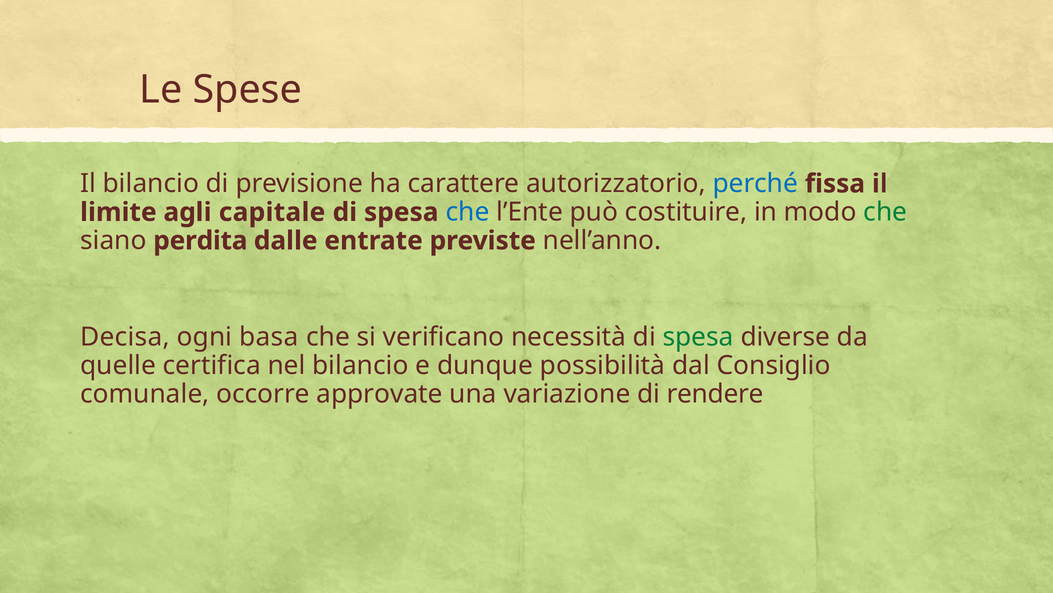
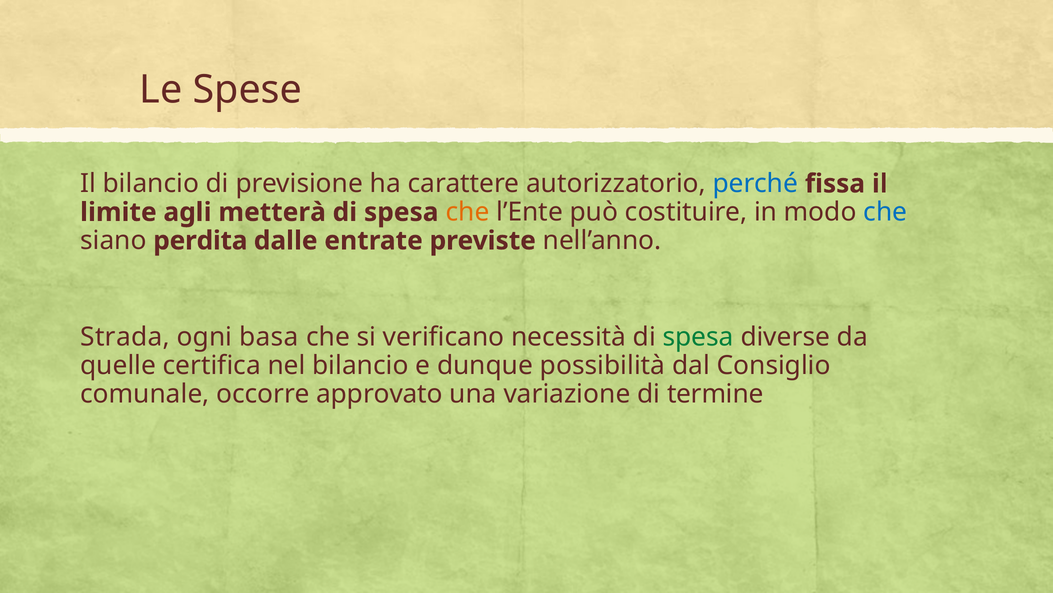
capitale: capitale -> metterà
che at (468, 212) colour: blue -> orange
che at (885, 212) colour: green -> blue
Decisa: Decisa -> Strada
approvate: approvate -> approvato
rendere: rendere -> termine
